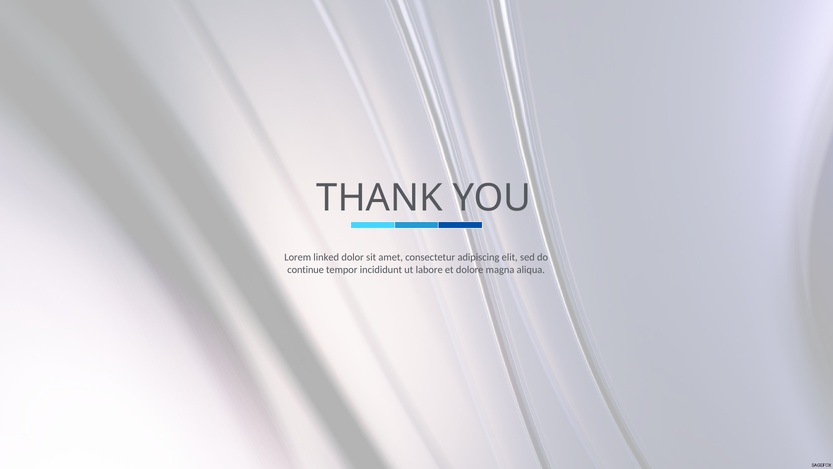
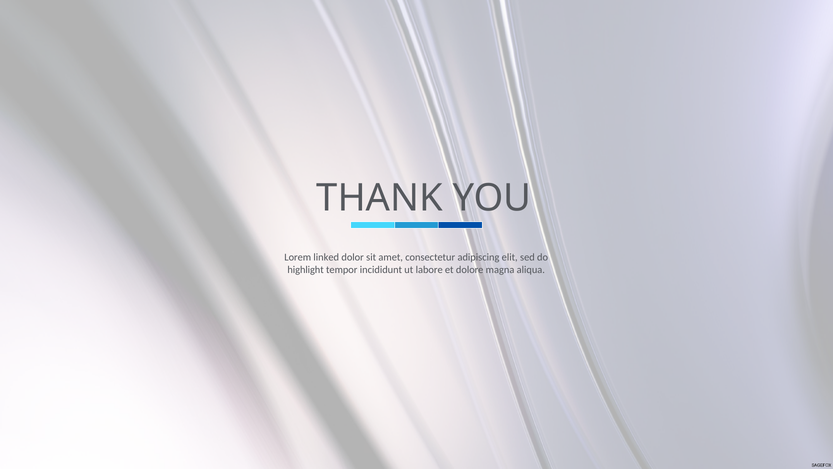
continue: continue -> highlight
